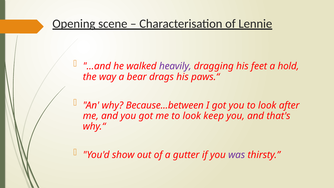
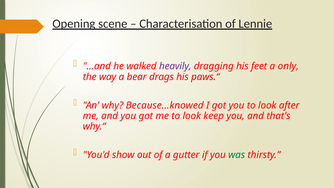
hold: hold -> only
Because...between: Because...between -> Because...knowed
was colour: purple -> green
